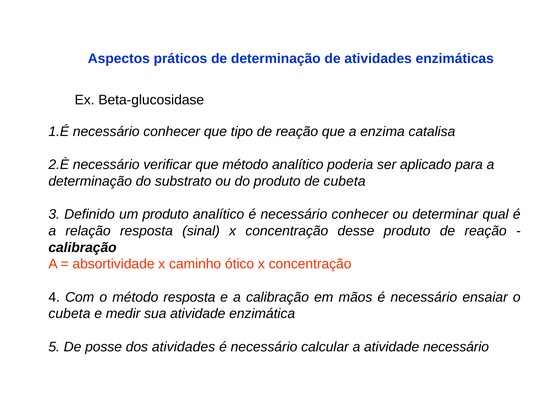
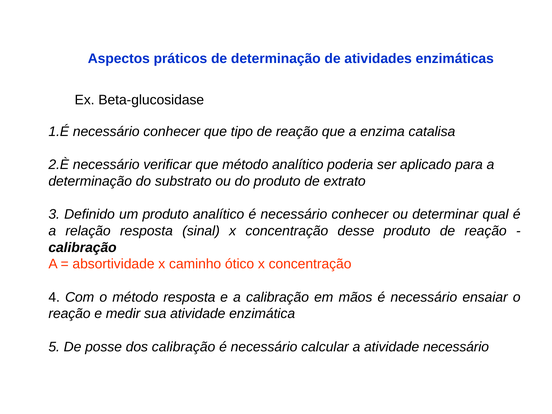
de cubeta: cubeta -> extrato
cubeta at (69, 314): cubeta -> reação
dos atividades: atividades -> calibração
